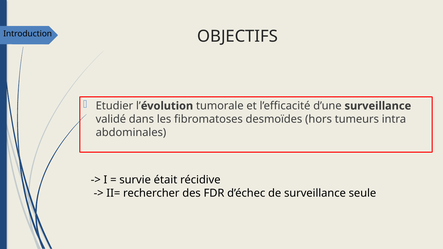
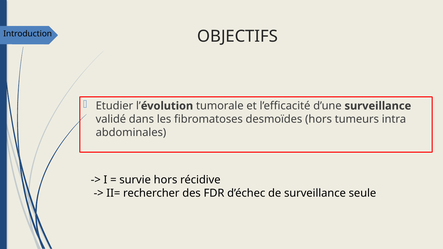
survie était: était -> hors
